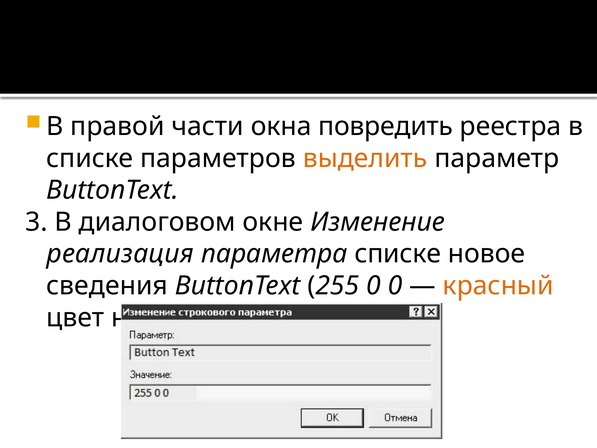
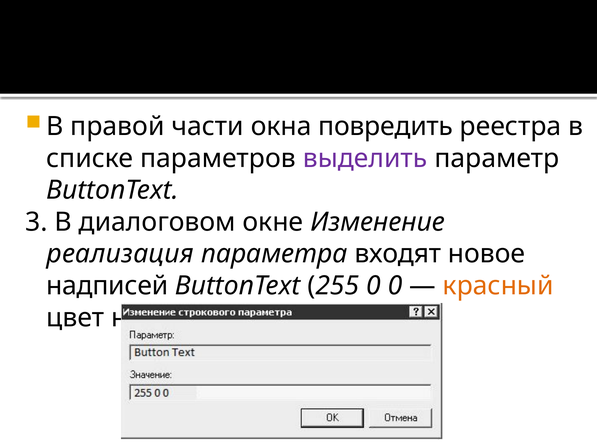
выделить colour: orange -> purple
параметра списке: списке -> входят
сведения at (107, 286): сведения -> надписей
